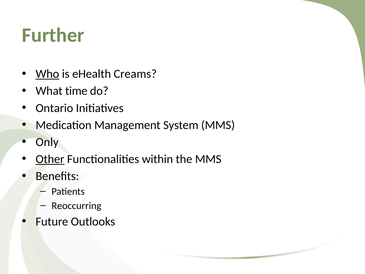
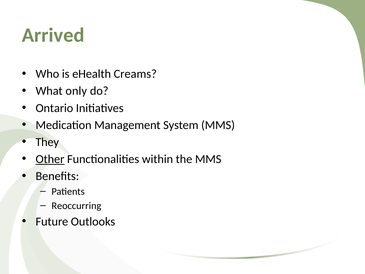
Further: Further -> Arrived
Who underline: present -> none
time: time -> only
Only: Only -> They
